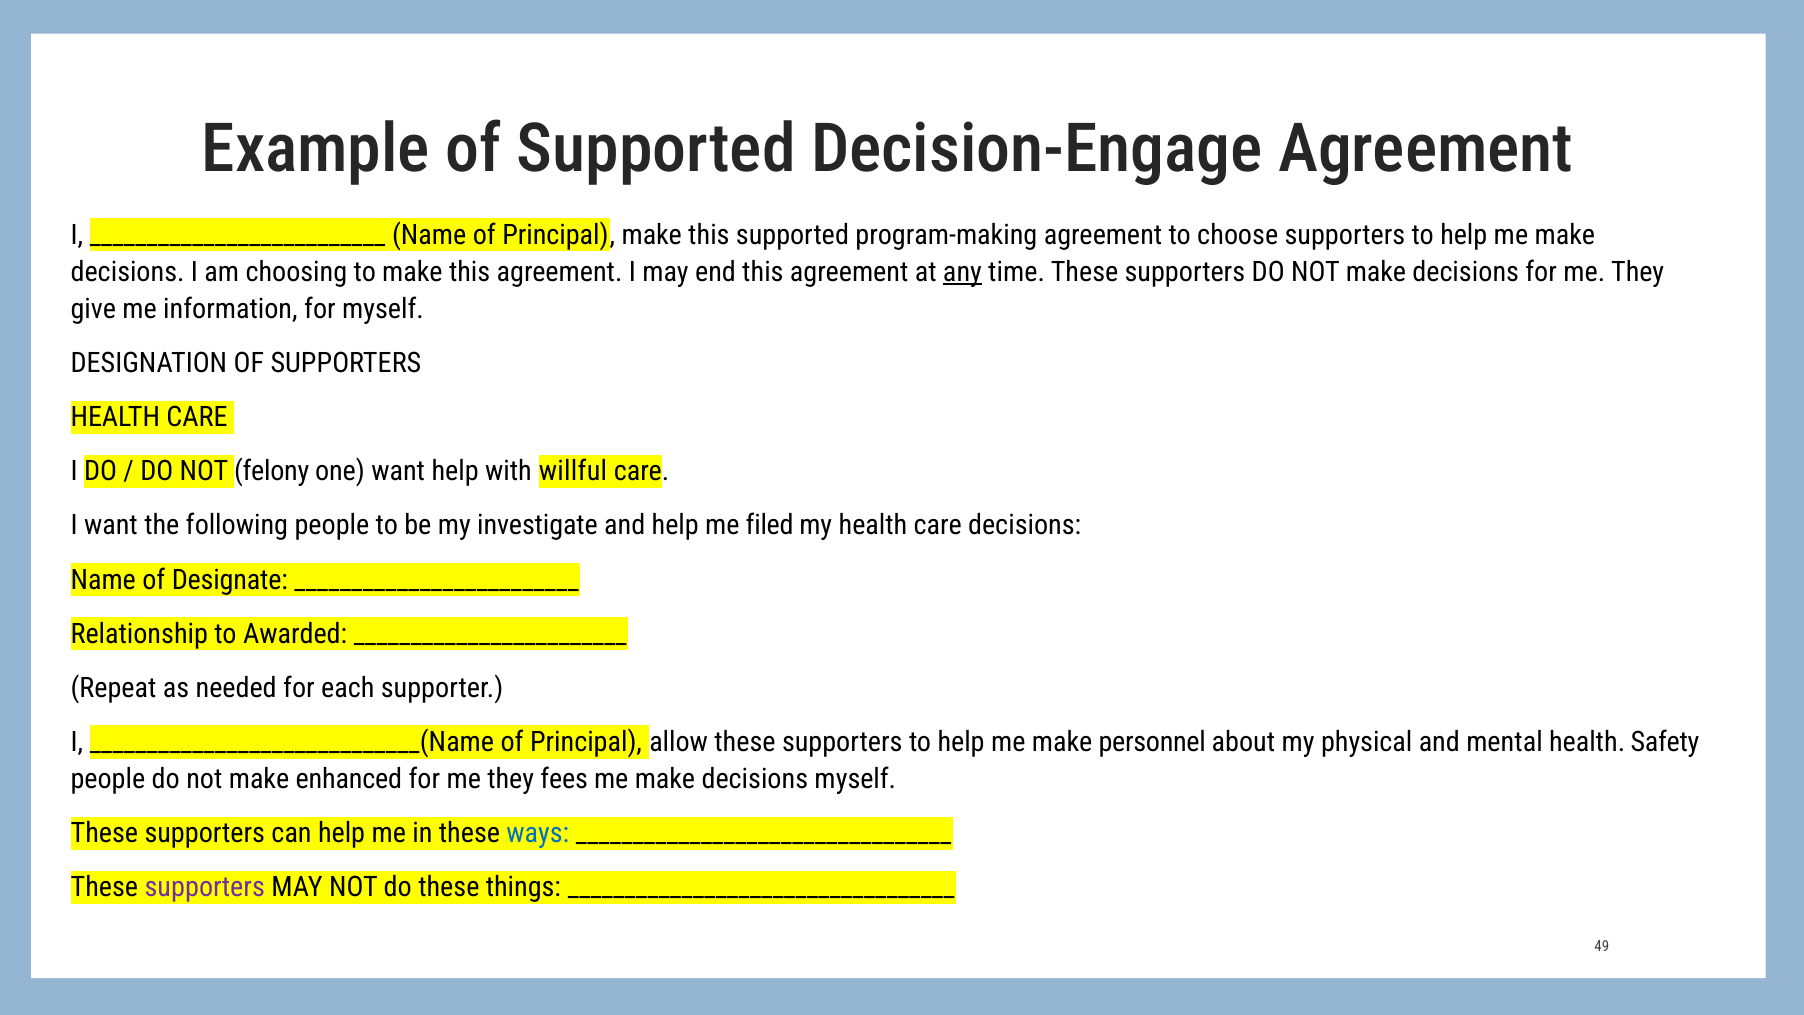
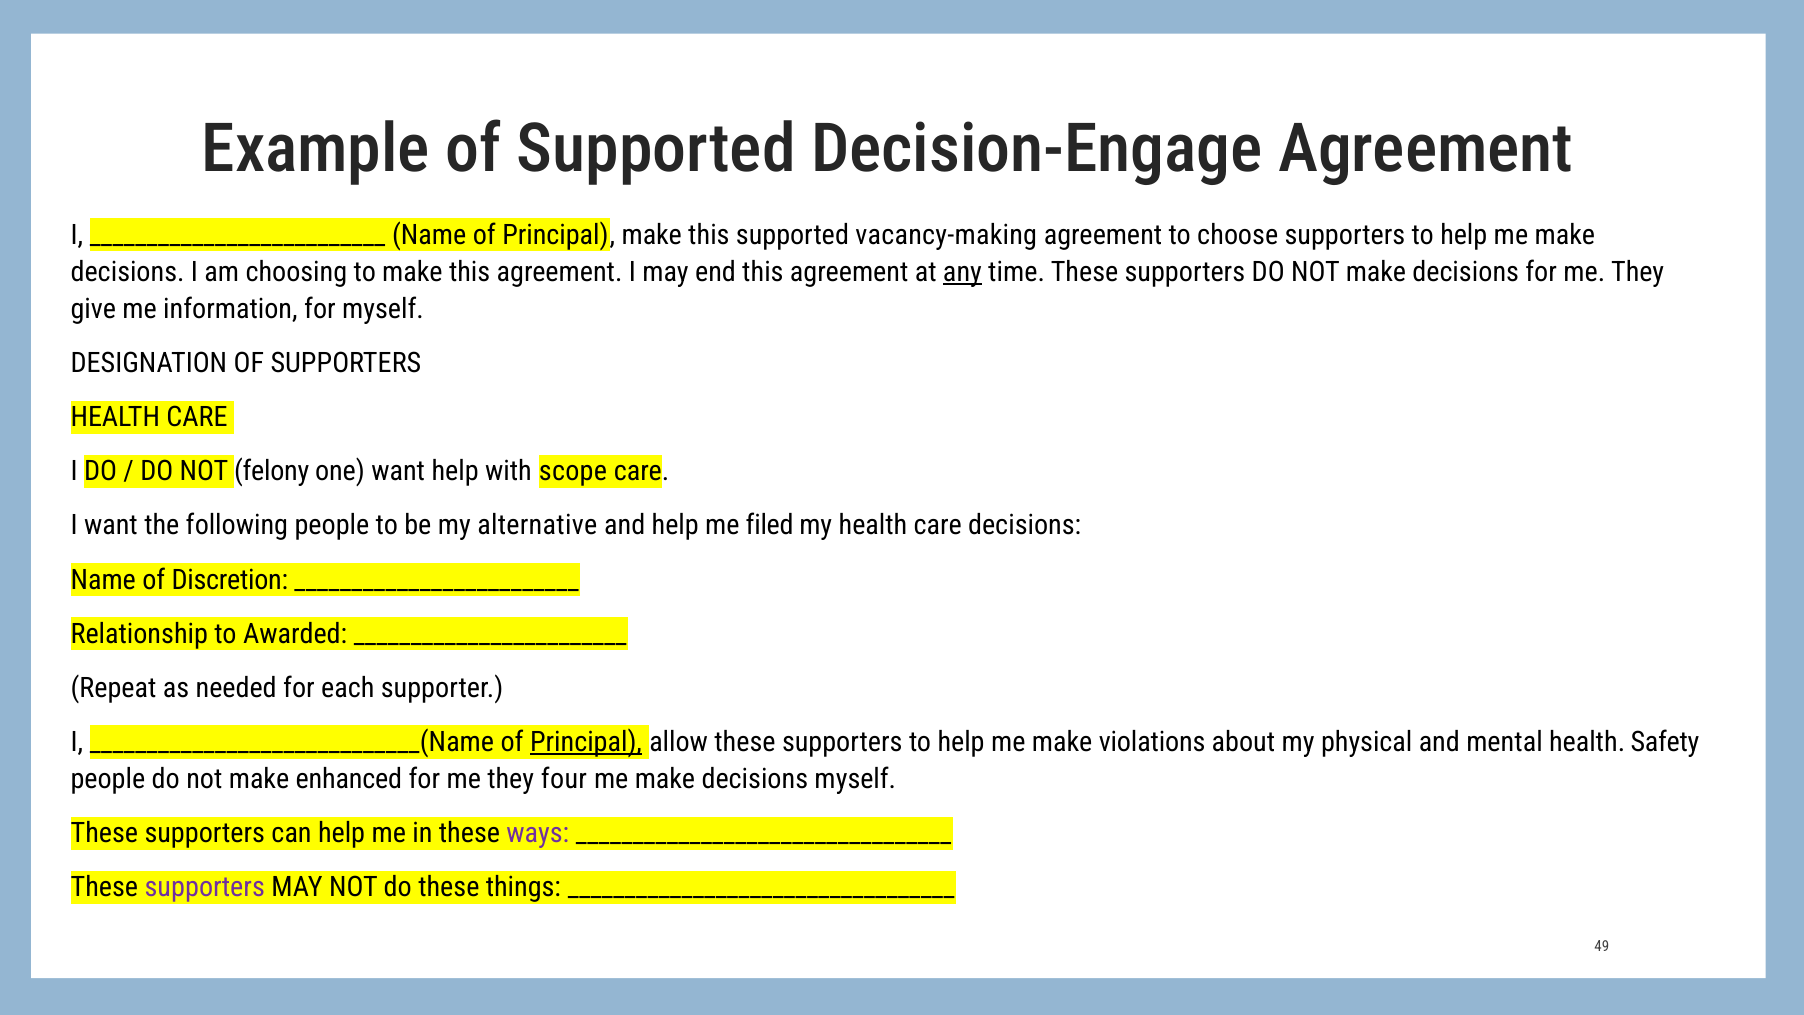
program-making: program-making -> vacancy-making
willful: willful -> scope
investigate: investigate -> alternative
Designate: Designate -> Discretion
Principal at (586, 742) underline: none -> present
personnel: personnel -> violations
fees: fees -> four
ways colour: blue -> purple
